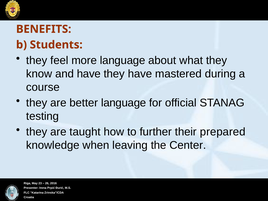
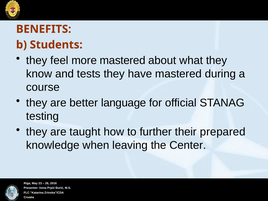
more language: language -> mastered
and have: have -> tests
